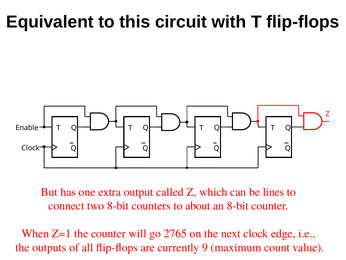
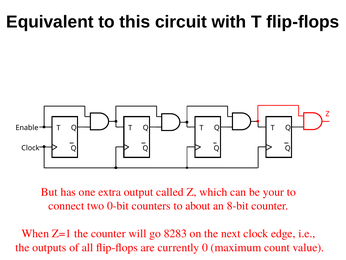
lines: lines -> your
two 8-bit: 8-bit -> 0-bit
2765: 2765 -> 8283
9: 9 -> 0
